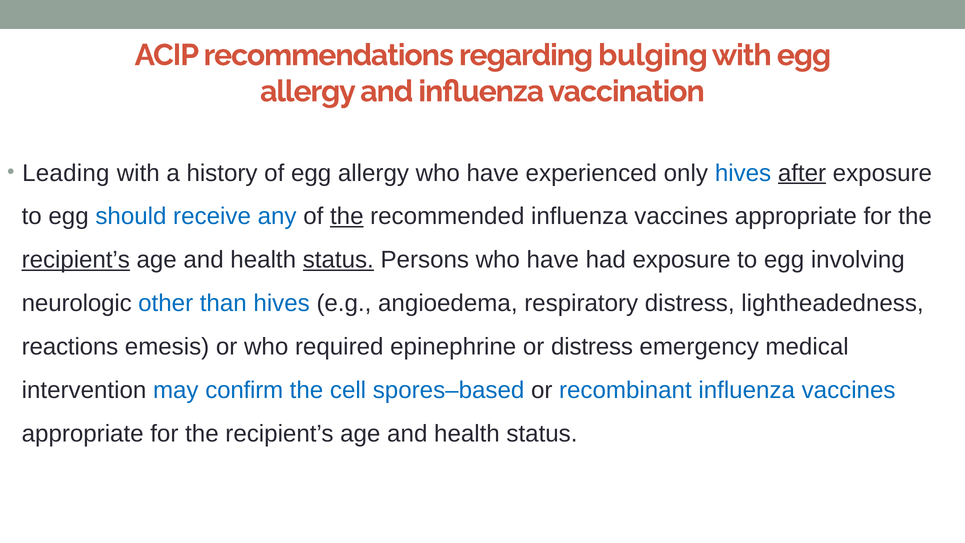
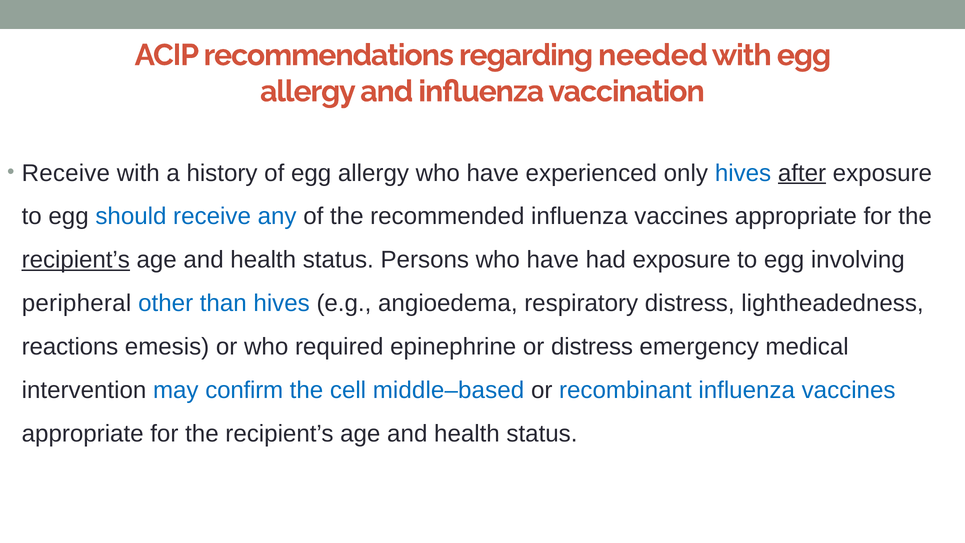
bulging: bulging -> needed
Leading at (66, 173): Leading -> Receive
the at (347, 216) underline: present -> none
status at (338, 260) underline: present -> none
neurologic: neurologic -> peripheral
spores–based: spores–based -> middle–based
